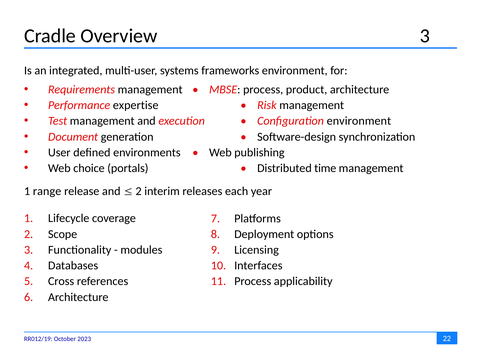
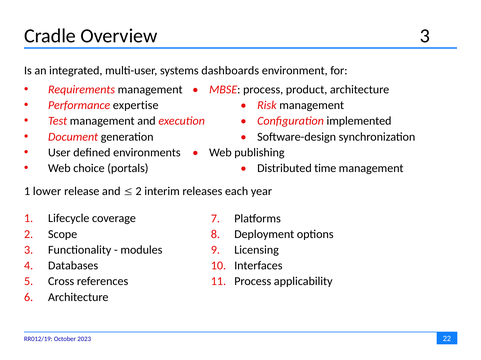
frameworks: frameworks -> dashboards
Configuration environment: environment -> implemented
range: range -> lower
